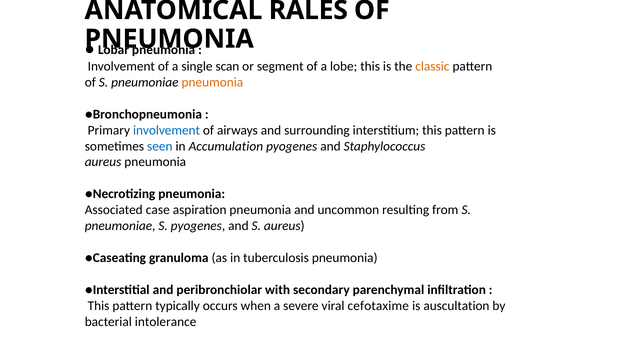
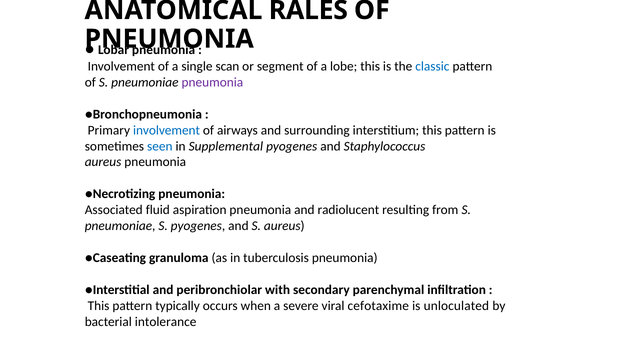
classic colour: orange -> blue
pneumonia at (212, 82) colour: orange -> purple
Accumulation: Accumulation -> Supplemental
case: case -> fluid
uncommon: uncommon -> radiolucent
auscultation: auscultation -> unloculated
